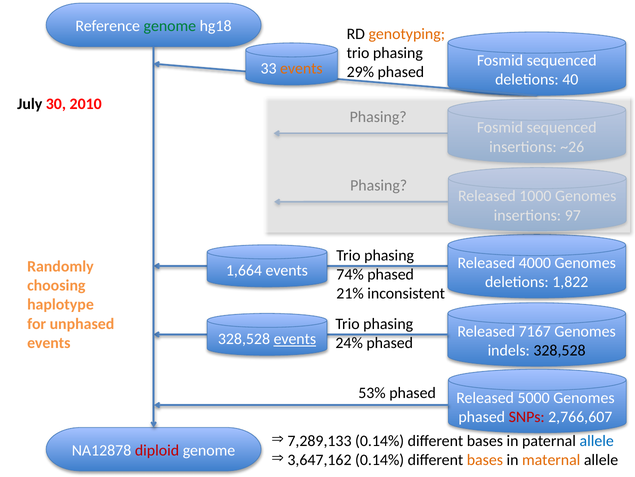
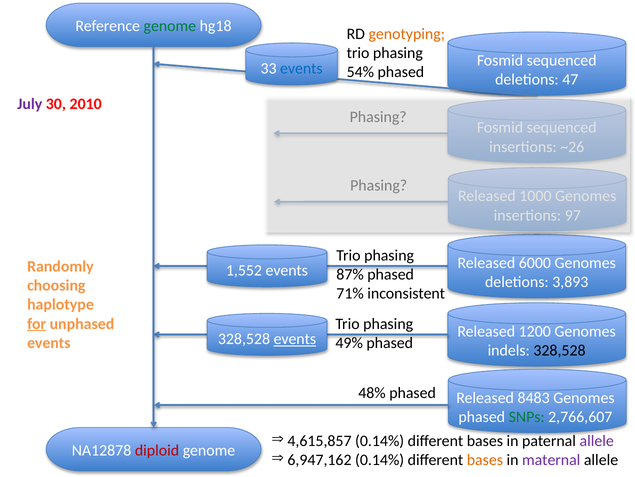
events at (301, 68) colour: orange -> blue
29%: 29% -> 54%
40: 40 -> 47
July colour: black -> purple
4000: 4000 -> 6000
1,664: 1,664 -> 1,552
74%: 74% -> 87%
1,822: 1,822 -> 3,893
21%: 21% -> 71%
for underline: none -> present
7167: 7167 -> 1200
24%: 24% -> 49%
53%: 53% -> 48%
5000: 5000 -> 8483
SNPs colour: red -> green
7,289,133: 7,289,133 -> 4,615,857
allele at (597, 440) colour: blue -> purple
3,647,162: 3,647,162 -> 6,947,162
maternal colour: orange -> purple
